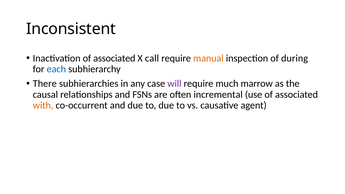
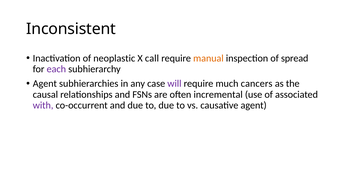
Inactivation of associated: associated -> neoplastic
during: during -> spread
each colour: blue -> purple
There at (45, 84): There -> Agent
marrow: marrow -> cancers
with colour: orange -> purple
